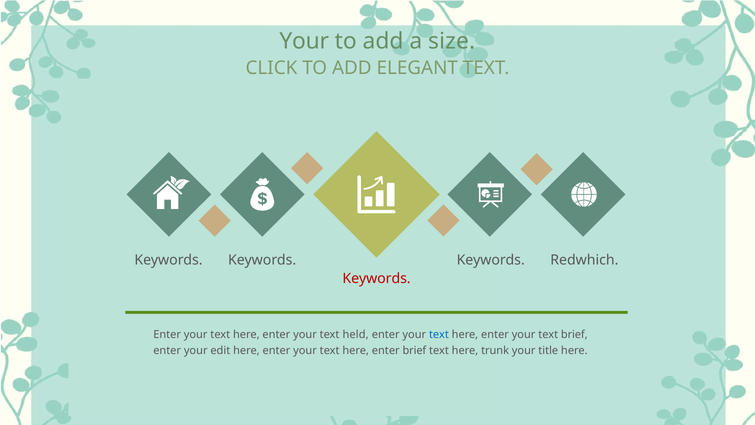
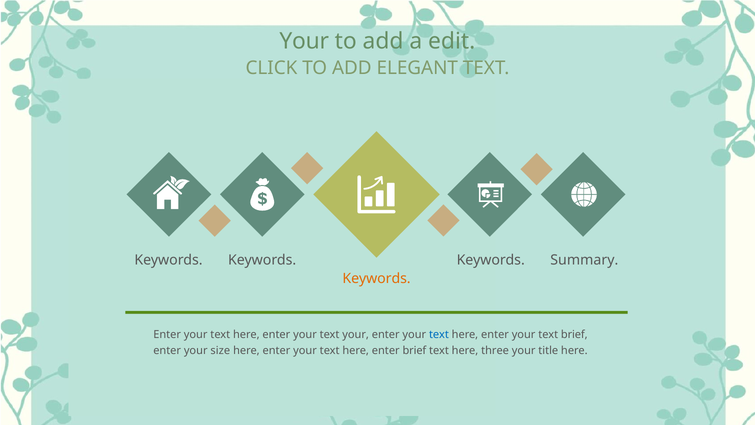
size: size -> edit
Redwhich: Redwhich -> Summary
Keywords at (377, 278) colour: red -> orange
text held: held -> your
edit: edit -> size
trunk: trunk -> three
